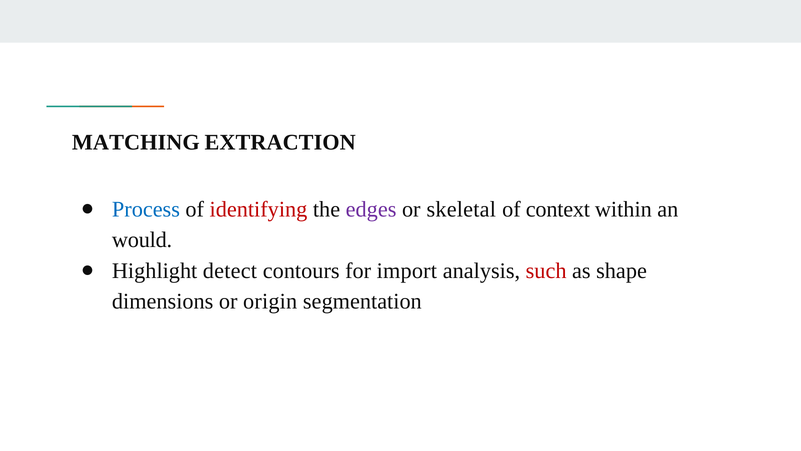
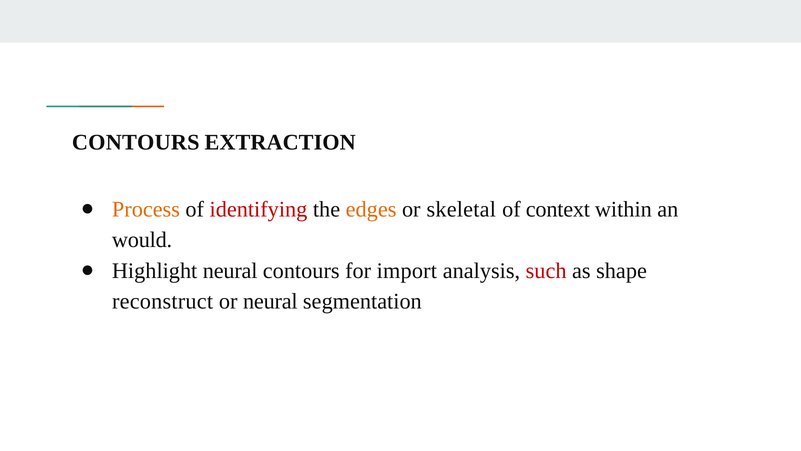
MATCHING at (136, 142): MATCHING -> CONTOURS
Process colour: blue -> orange
edges colour: purple -> orange
Highlight detect: detect -> neural
dimensions: dimensions -> reconstruct
or origin: origin -> neural
